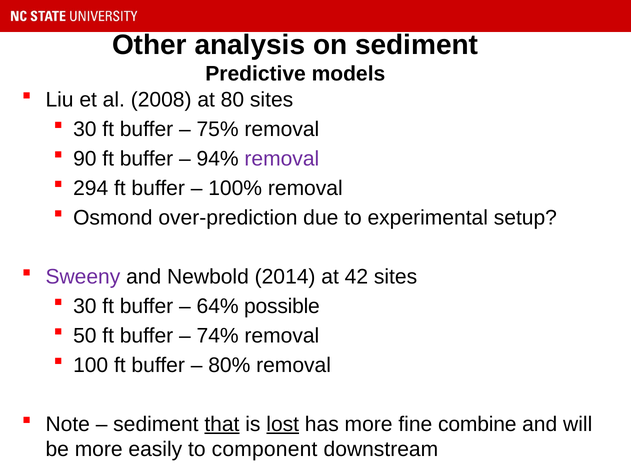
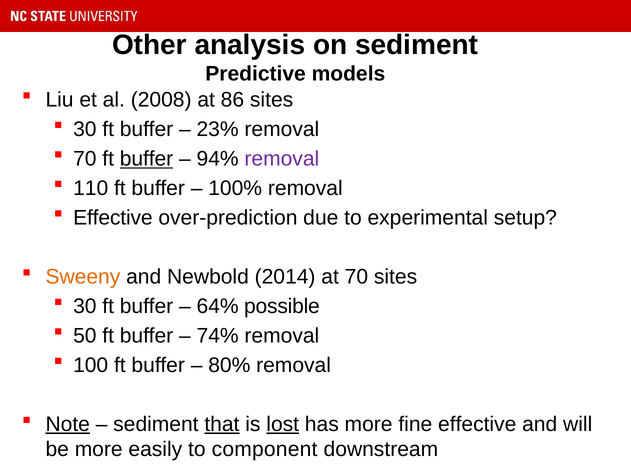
80: 80 -> 86
75%: 75% -> 23%
90 at (85, 159): 90 -> 70
buffer at (147, 159) underline: none -> present
294: 294 -> 110
Osmond at (113, 217): Osmond -> Effective
Sweeny colour: purple -> orange
at 42: 42 -> 70
Note underline: none -> present
fine combine: combine -> effective
